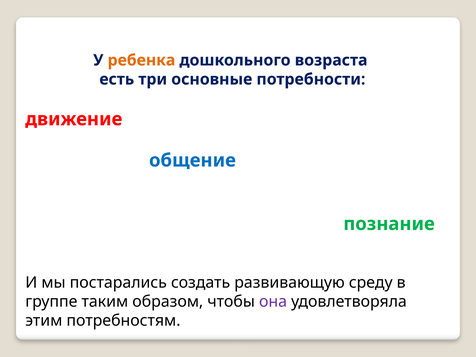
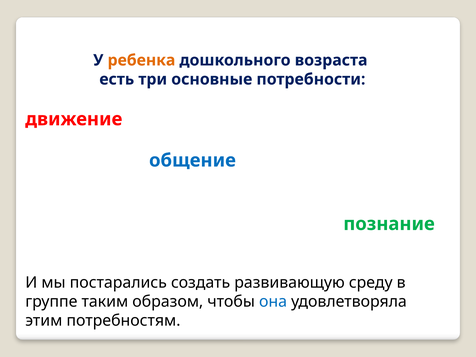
она colour: purple -> blue
